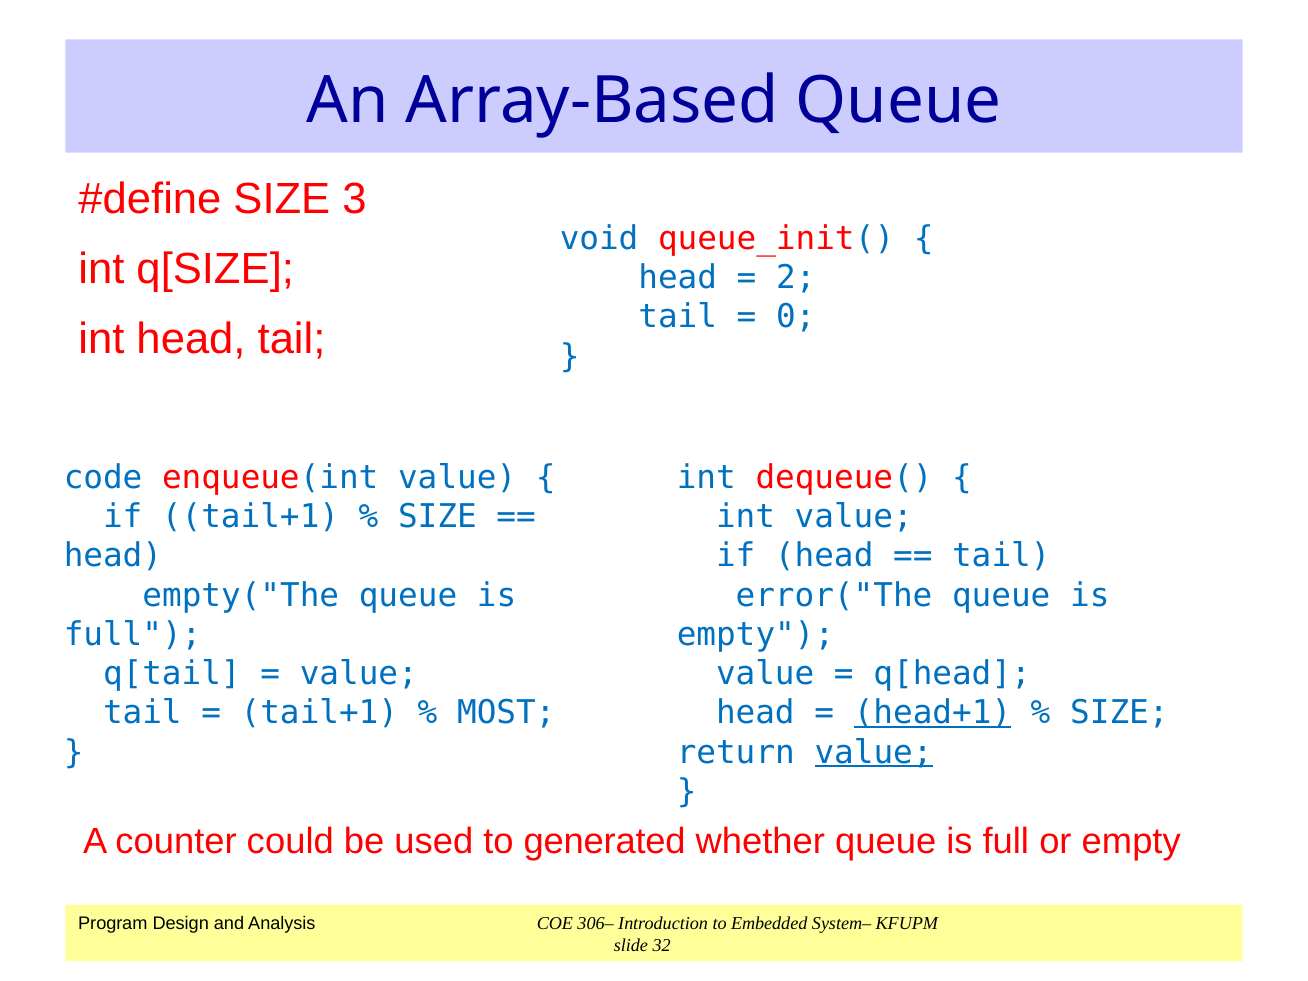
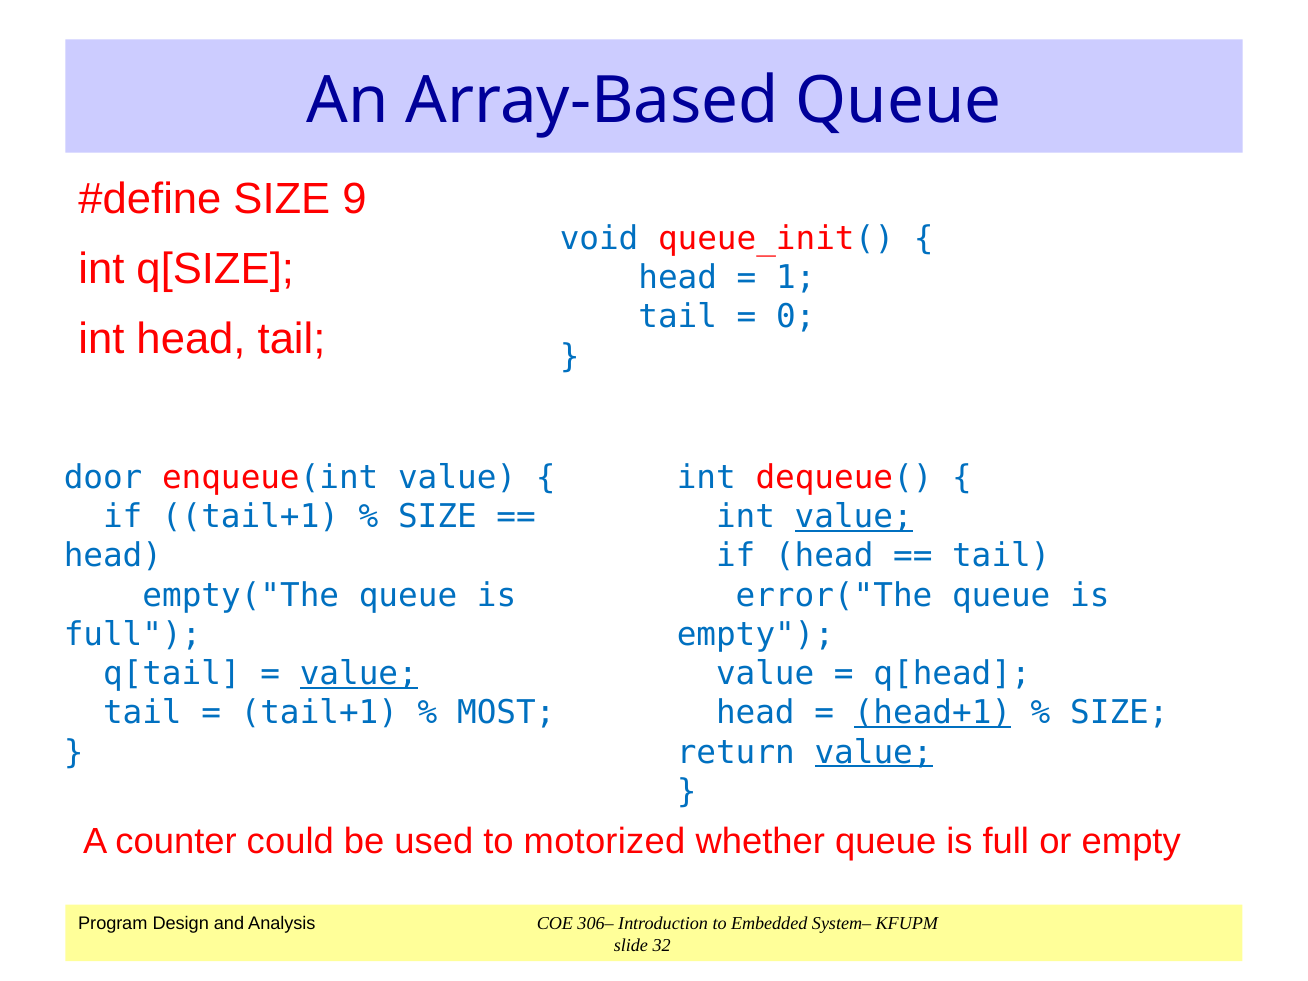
3: 3 -> 9
2: 2 -> 1
code: code -> door
value at (854, 517) underline: none -> present
value at (359, 674) underline: none -> present
generated: generated -> motorized
